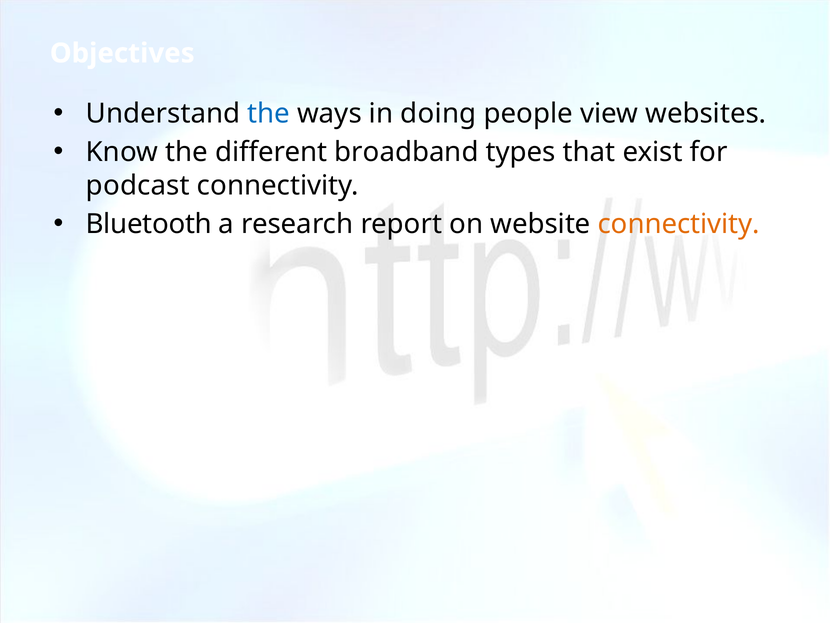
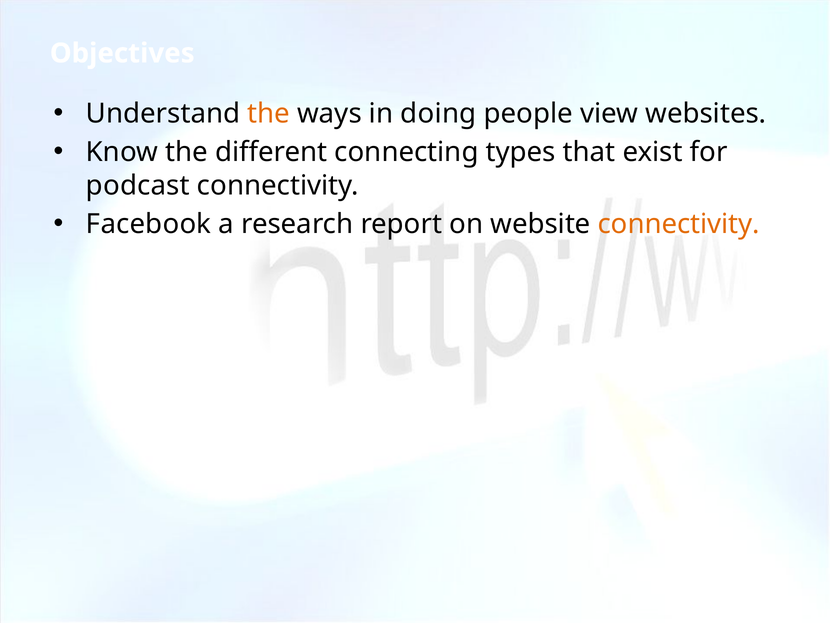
the at (269, 113) colour: blue -> orange
broadband: broadband -> connecting
Bluetooth: Bluetooth -> Facebook
